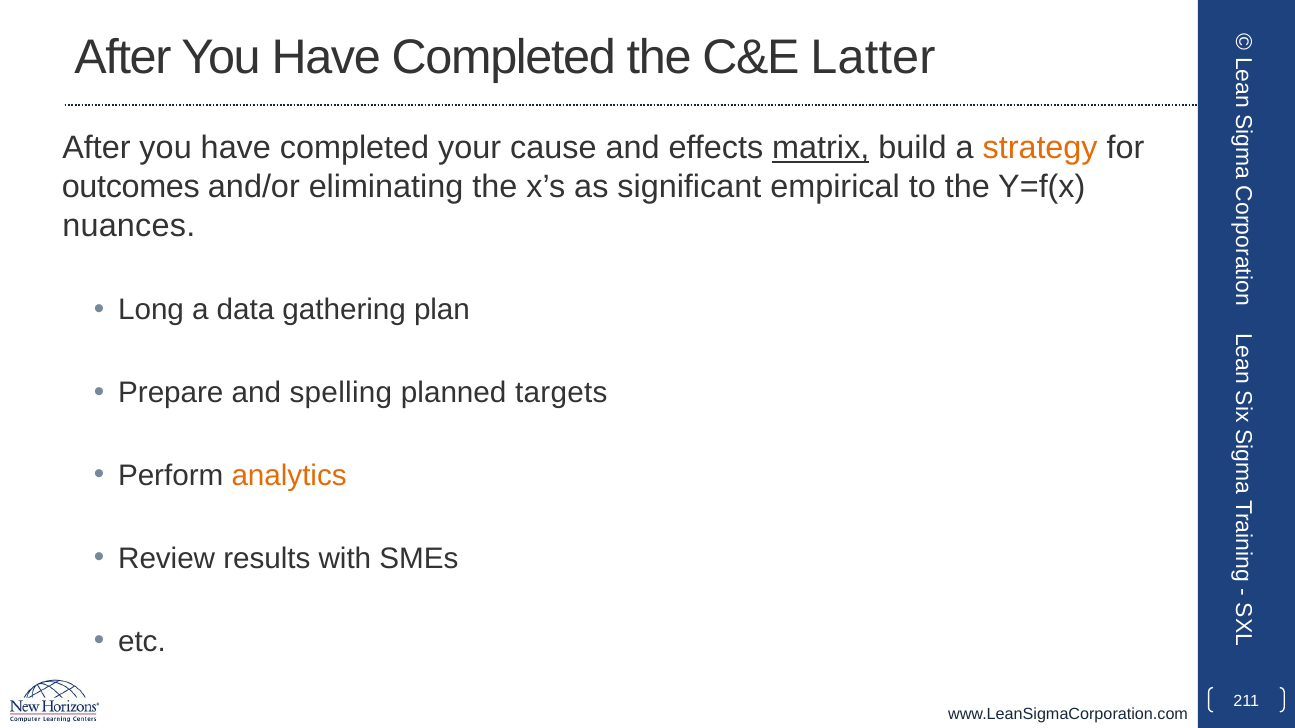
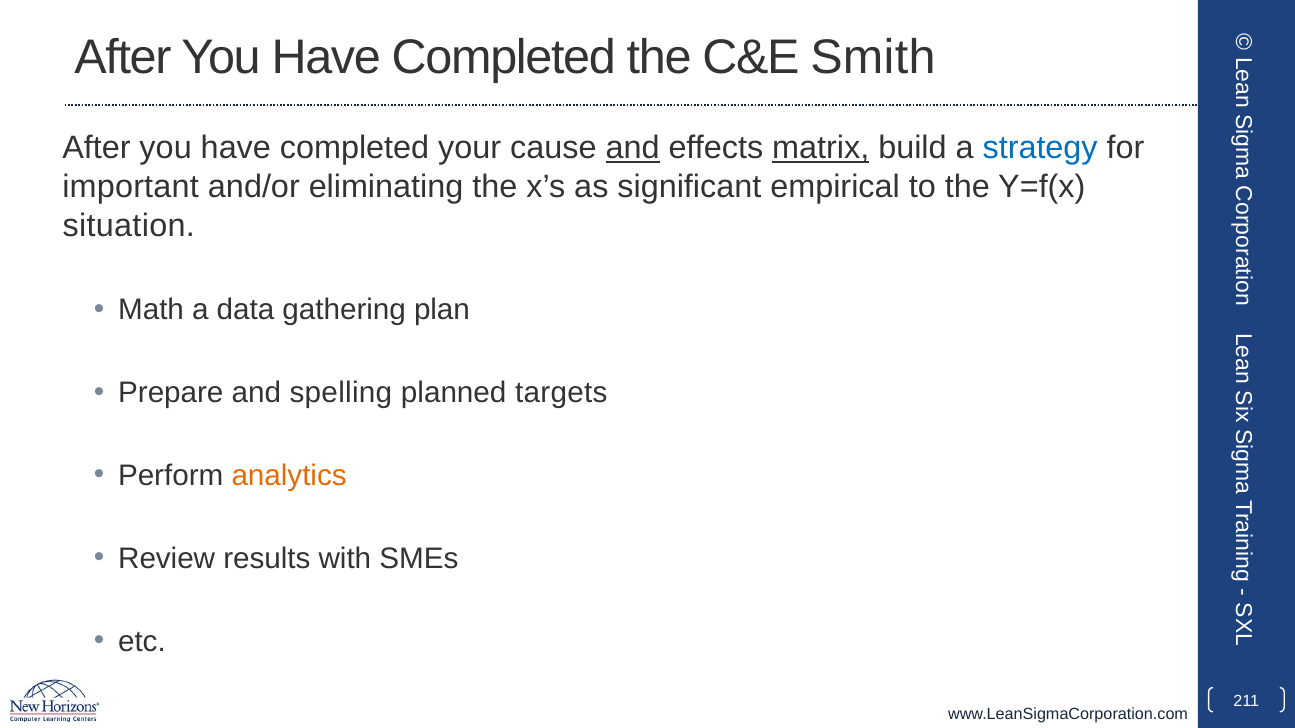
Latter: Latter -> Smith
and at (633, 148) underline: none -> present
strategy colour: orange -> blue
outcomes: outcomes -> important
nuances: nuances -> situation
Long: Long -> Math
